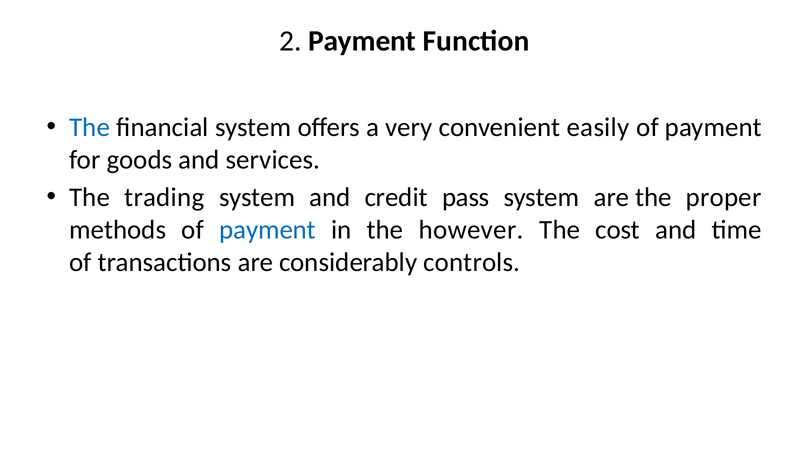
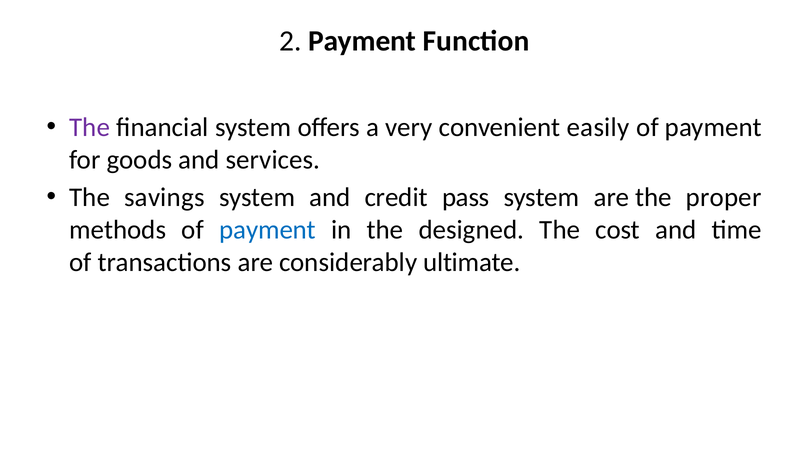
The at (90, 127) colour: blue -> purple
trading: trading -> savings
however: however -> designed
controls: controls -> ultimate
